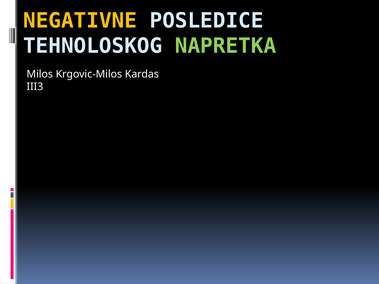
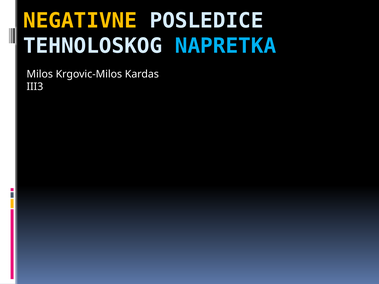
NAPRETKA colour: light green -> light blue
